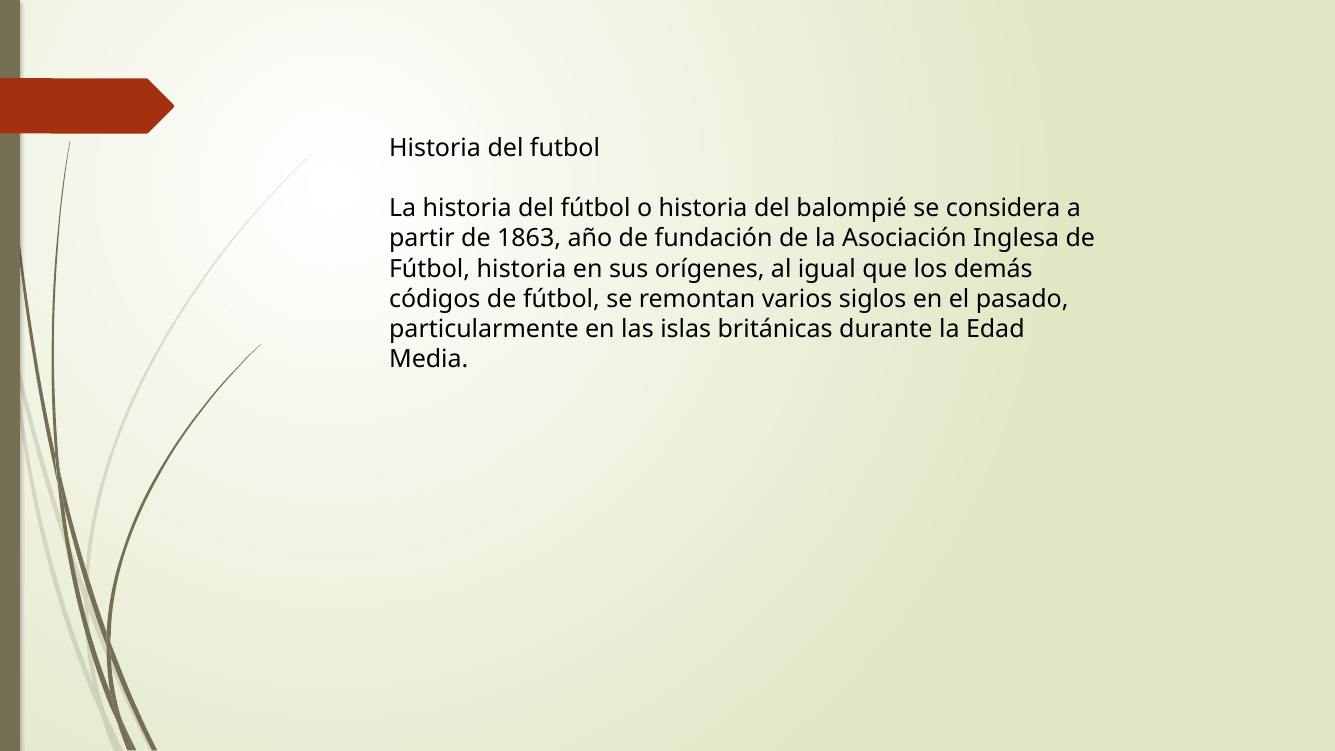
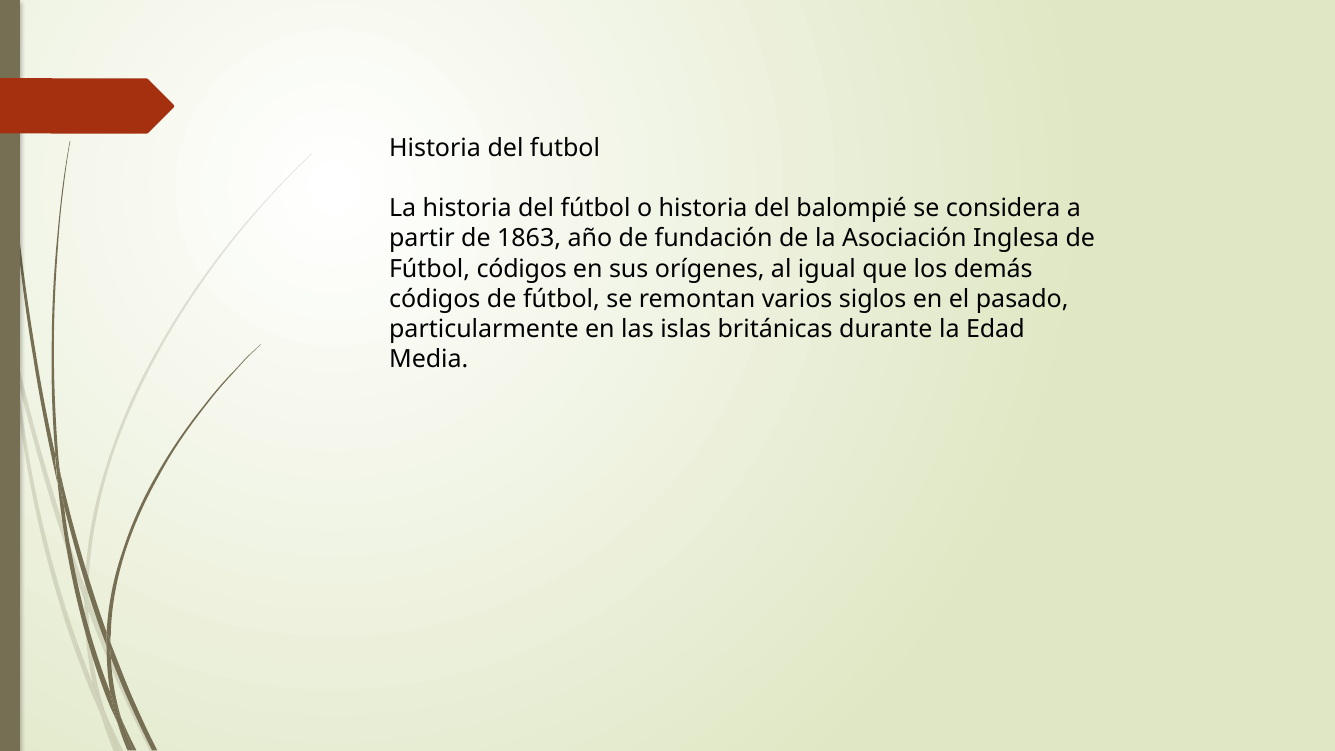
Fútbol historia: historia -> códigos
